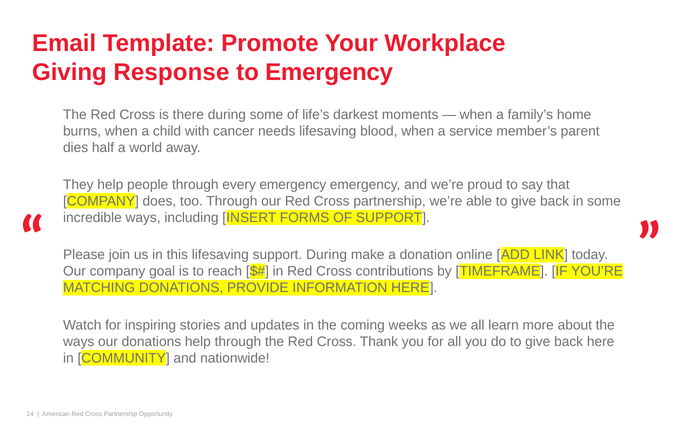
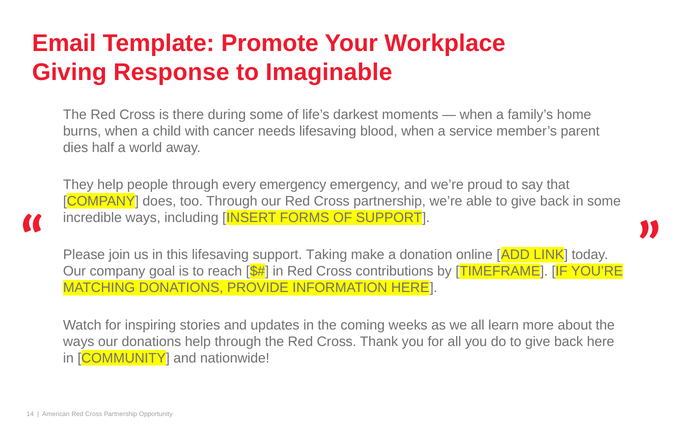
to Emergency: Emergency -> Imaginable
support During: During -> Taking
